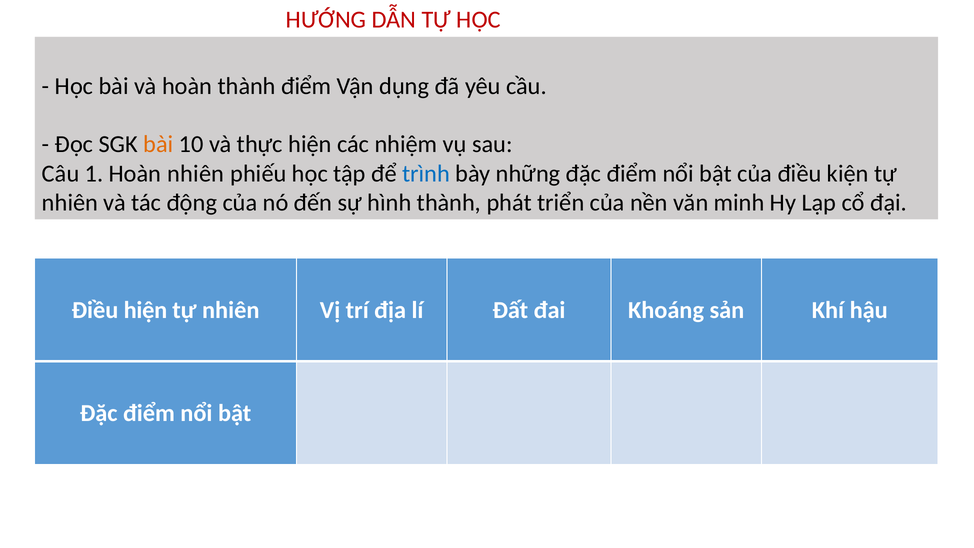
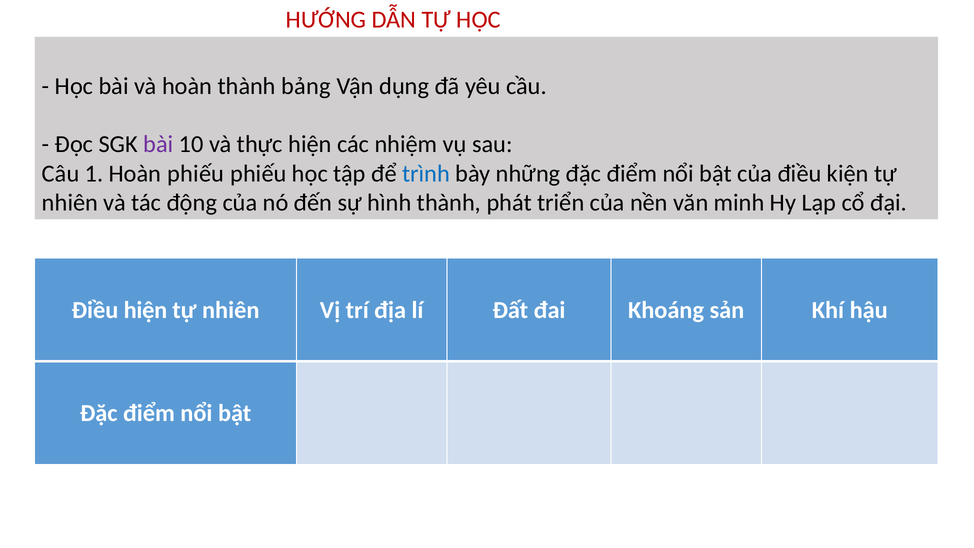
thành điểm: điểm -> bảng
bài at (158, 144) colour: orange -> purple
Hoàn nhiên: nhiên -> phiếu
